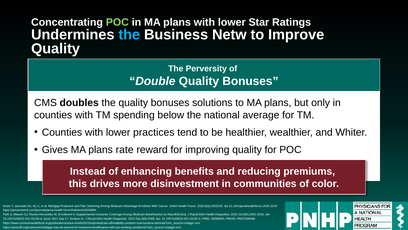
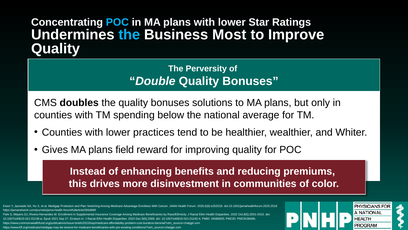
POC at (117, 22) colour: light green -> light blue
Netw: Netw -> Most
rate: rate -> field
